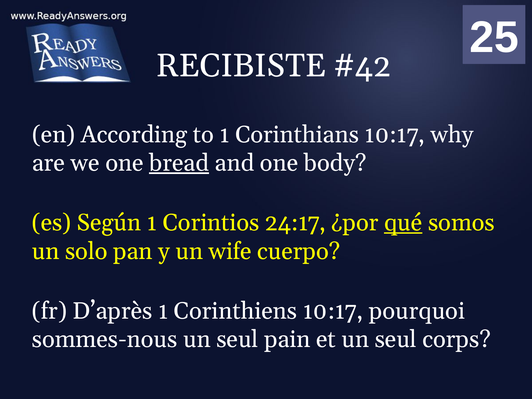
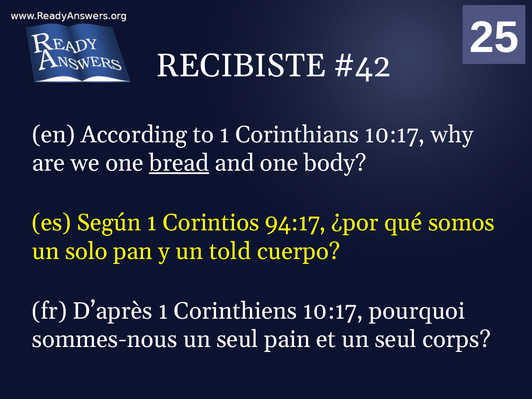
24:17: 24:17 -> 94:17
qué underline: present -> none
wife: wife -> told
